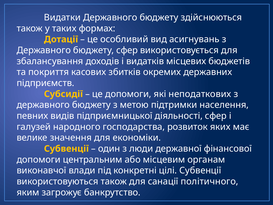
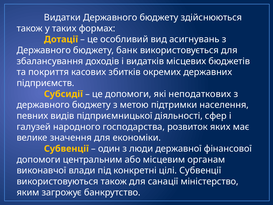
бюджету сфер: сфер -> банк
політичного: політичного -> міністерство
